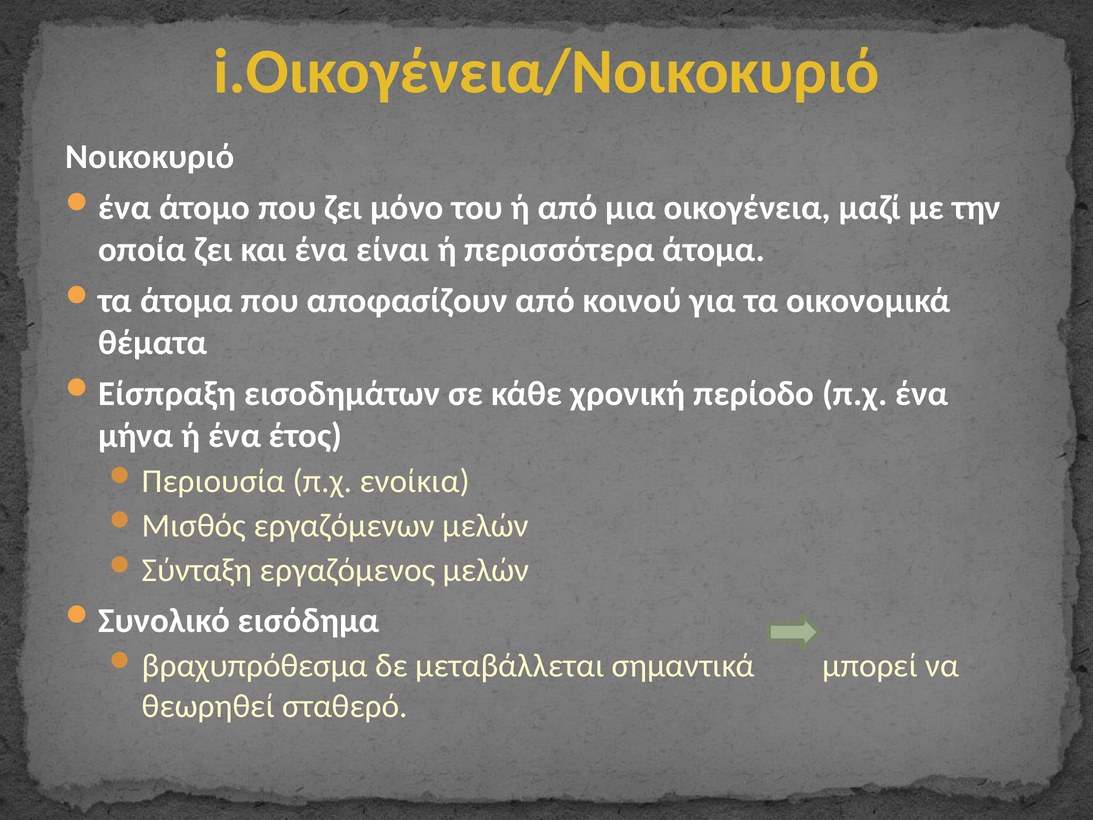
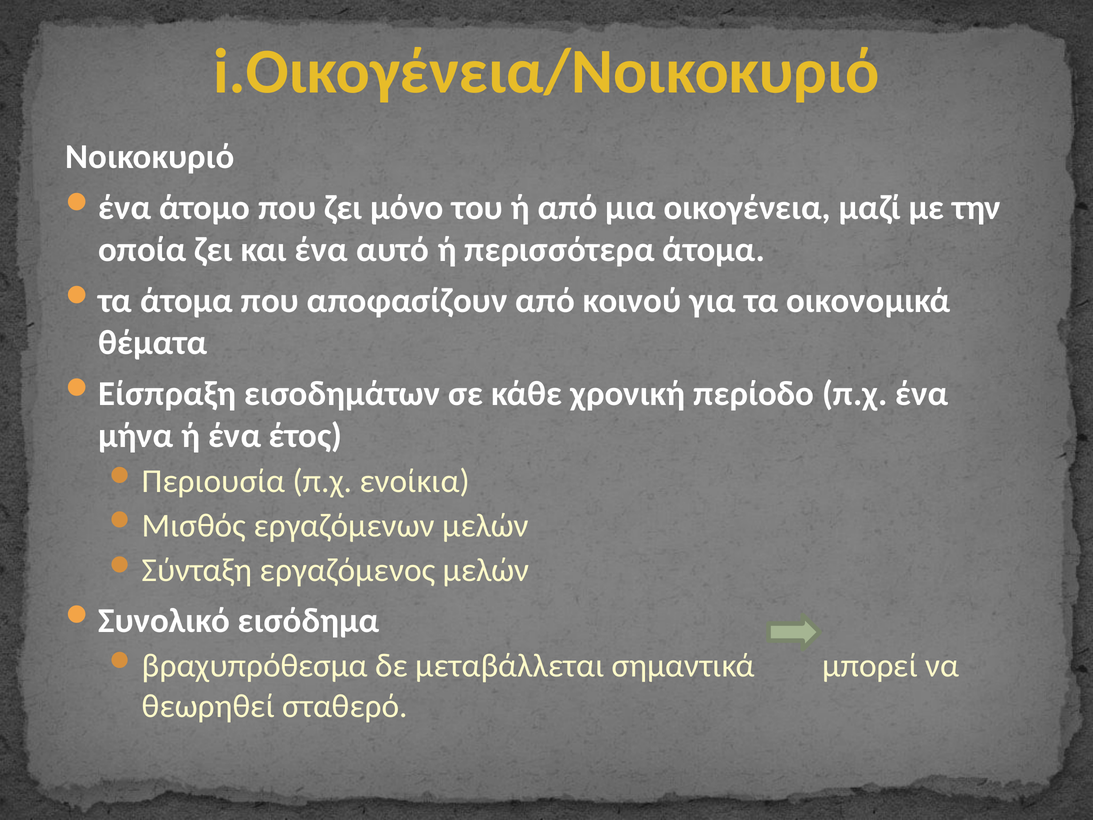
είναι: είναι -> αυτό
